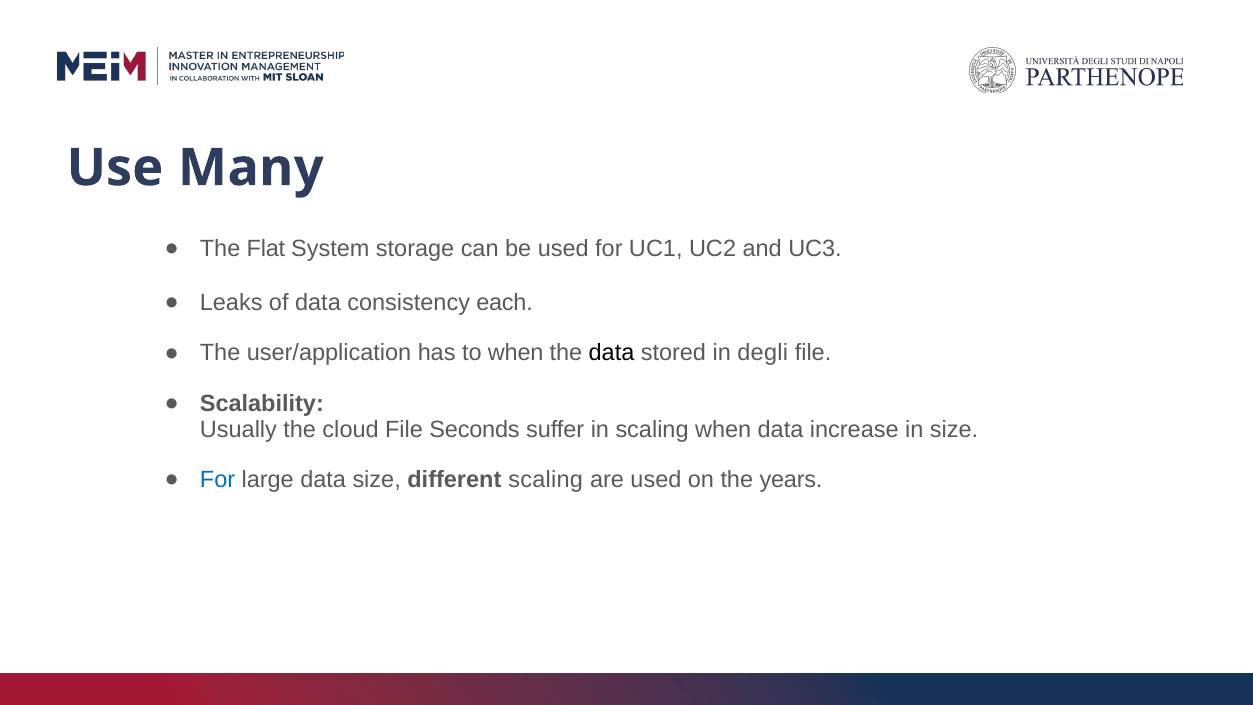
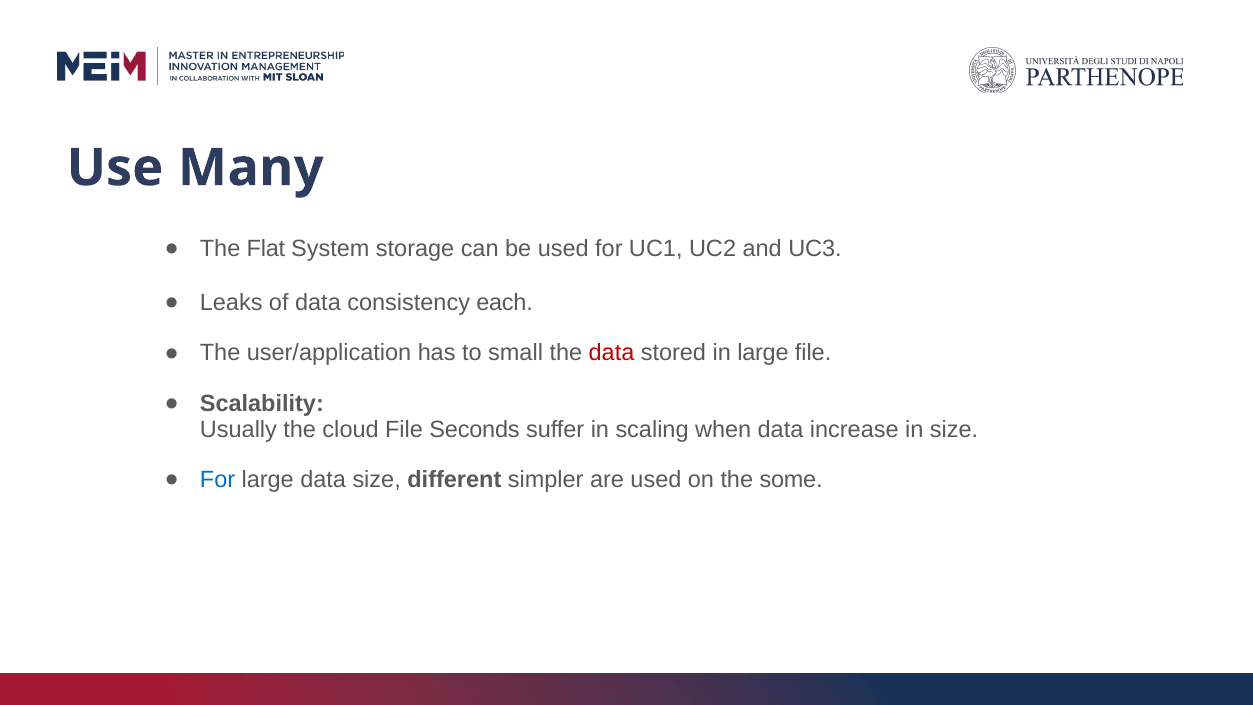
to when: when -> small
data at (612, 353) colour: black -> red
in degli: degli -> large
different scaling: scaling -> simpler
years: years -> some
